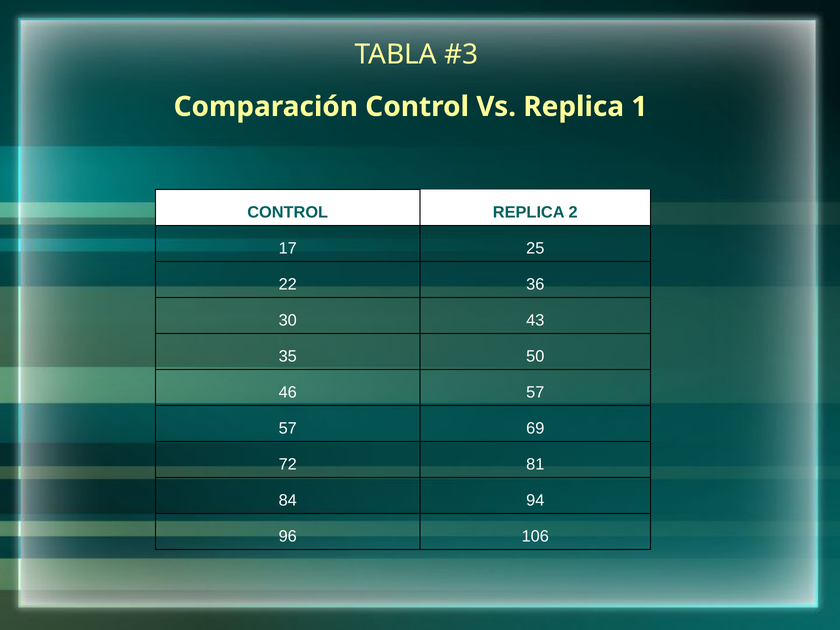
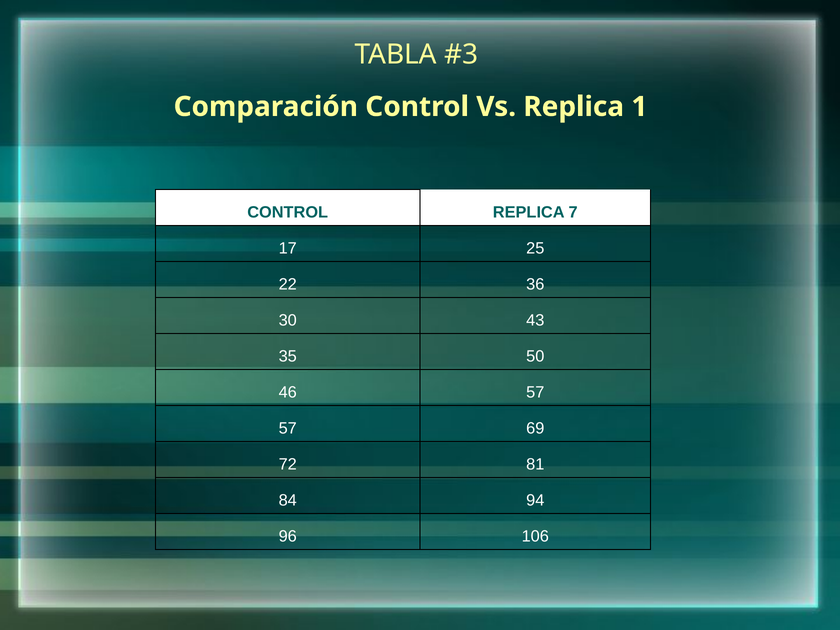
2: 2 -> 7
